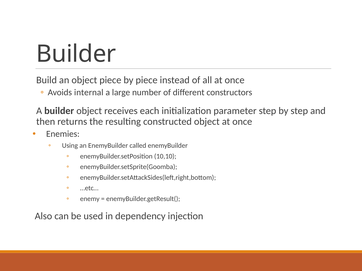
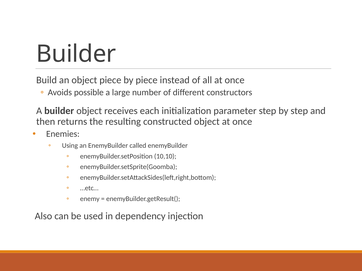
internal: internal -> possible
